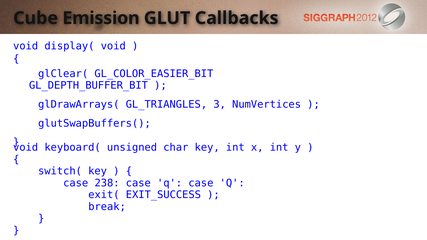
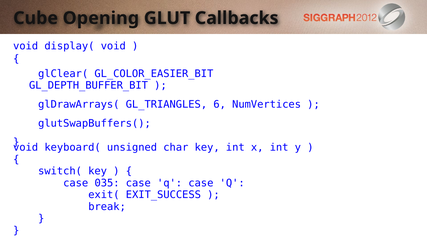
Emission: Emission -> Opening
3: 3 -> 6
238: 238 -> 035
